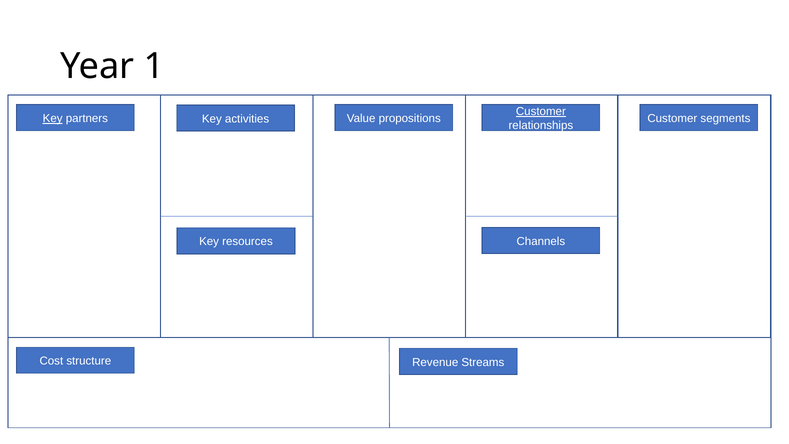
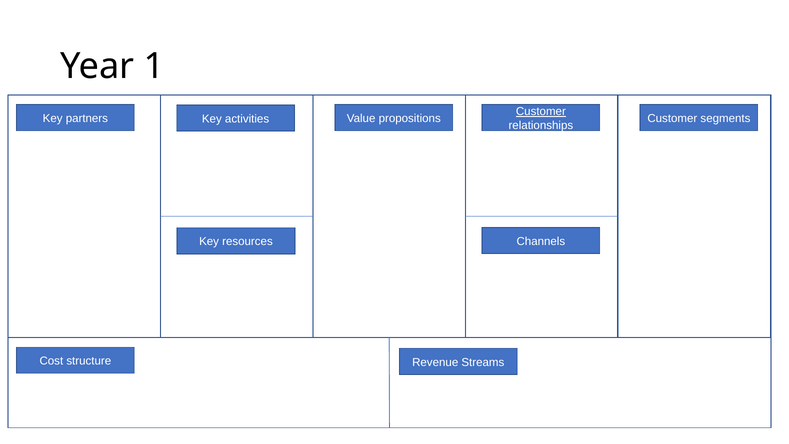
Key at (53, 118) underline: present -> none
